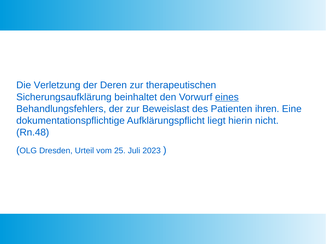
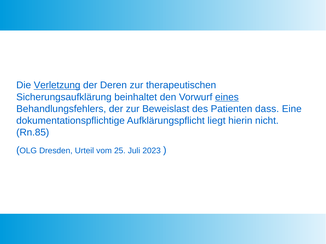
Verletzung underline: none -> present
ihren: ihren -> dass
Rn.48: Rn.48 -> Rn.85
